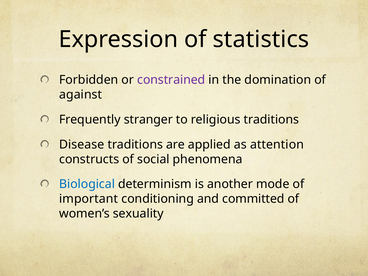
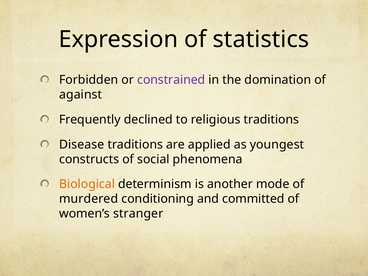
stranger: stranger -> declined
attention: attention -> youngest
Biological colour: blue -> orange
important: important -> murdered
sexuality: sexuality -> stranger
